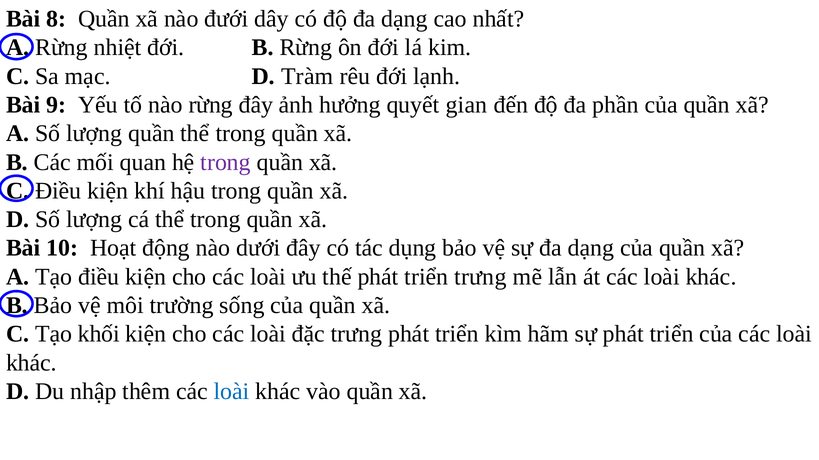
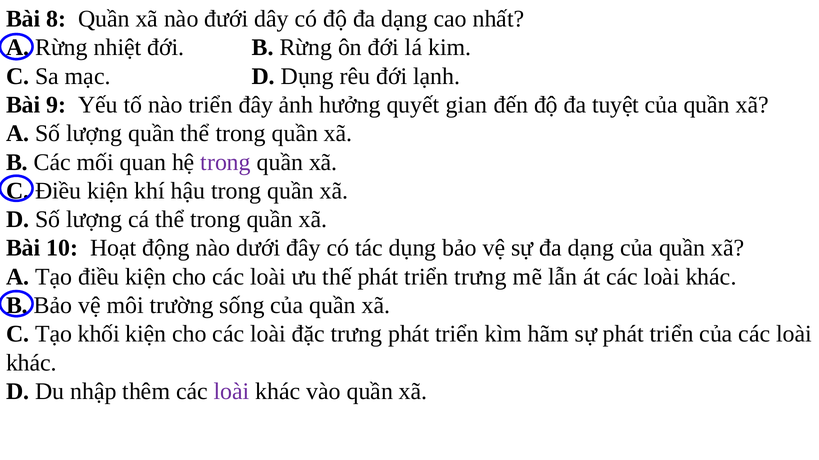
D Tràm: Tràm -> Dụng
nào rừng: rừng -> triển
phần: phần -> tuyệt
loài at (232, 392) colour: blue -> purple
